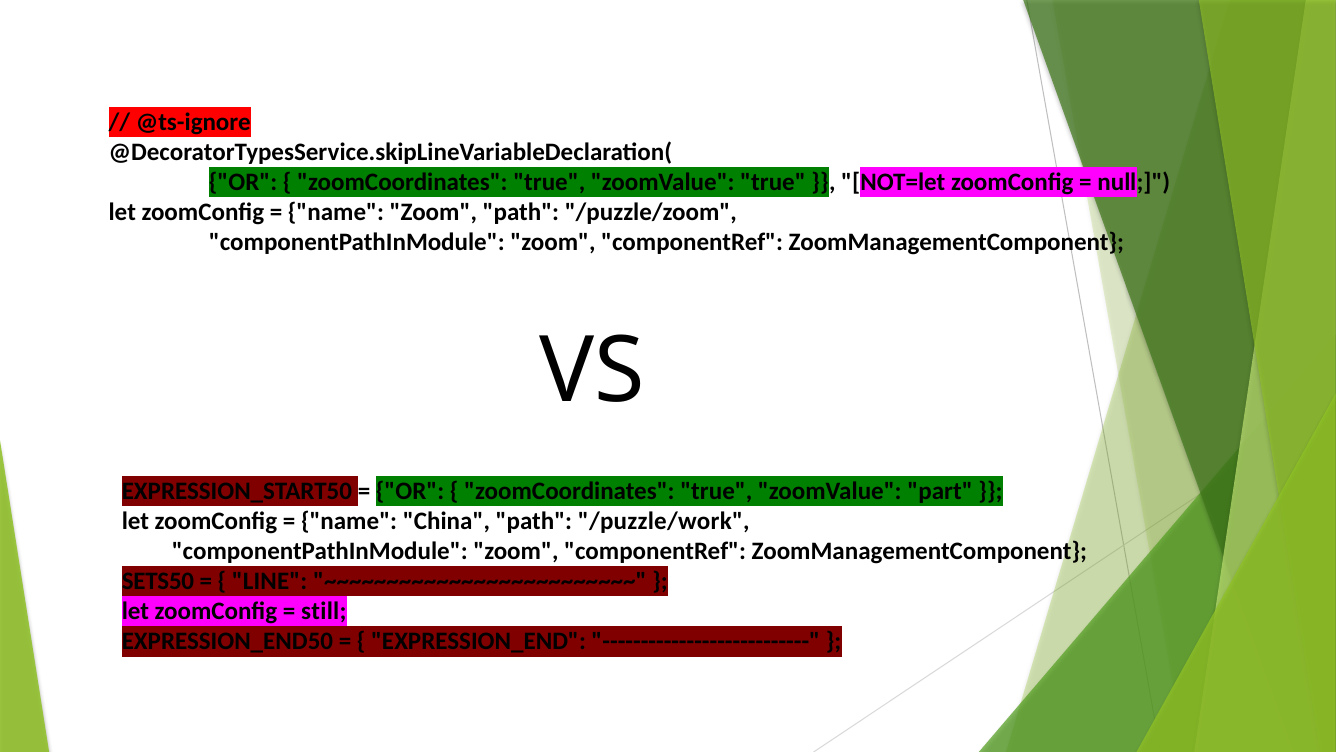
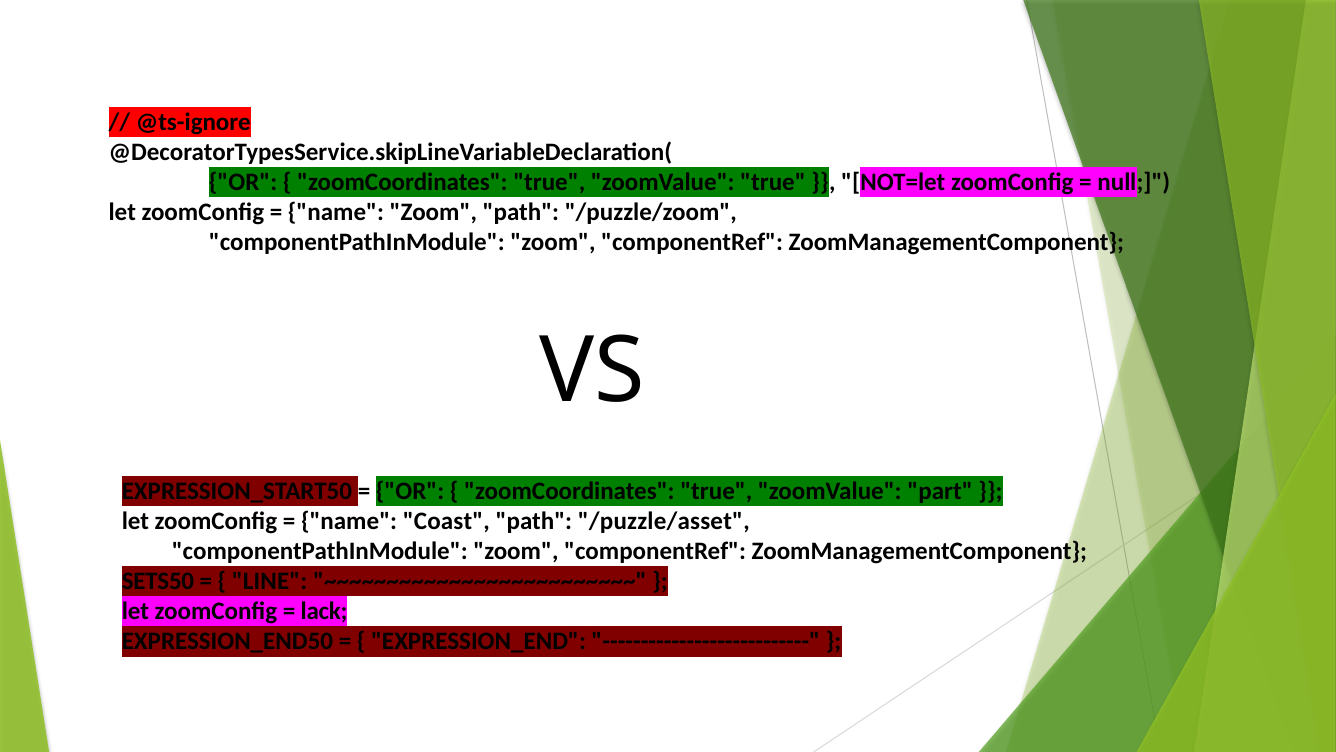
China: China -> Coast
/puzzle/work: /puzzle/work -> /puzzle/asset
still: still -> lack
